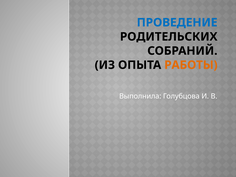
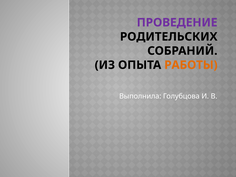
ПРОВЕДЕНИЕ colour: blue -> purple
